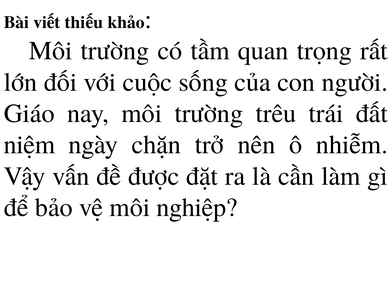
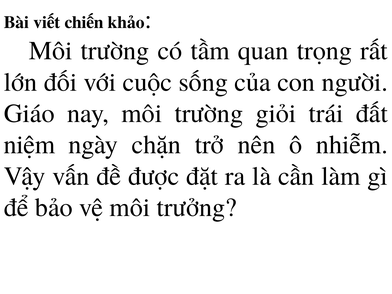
thiếu: thiếu -> chiến
trêu: trêu -> giỏi
nghiệp: nghiệp -> trưởng
